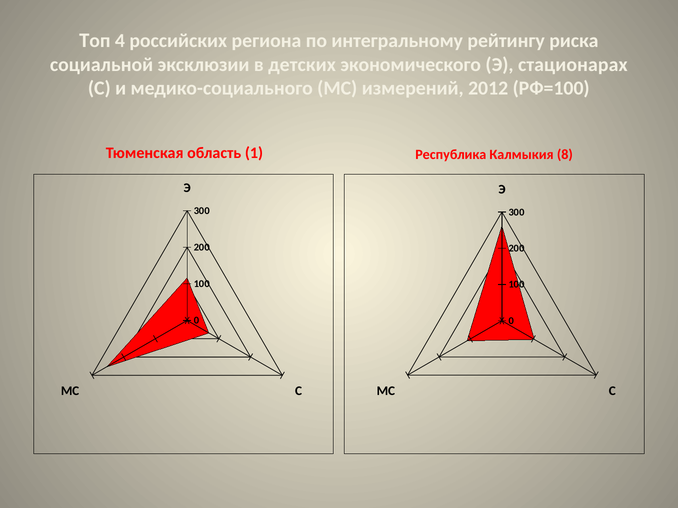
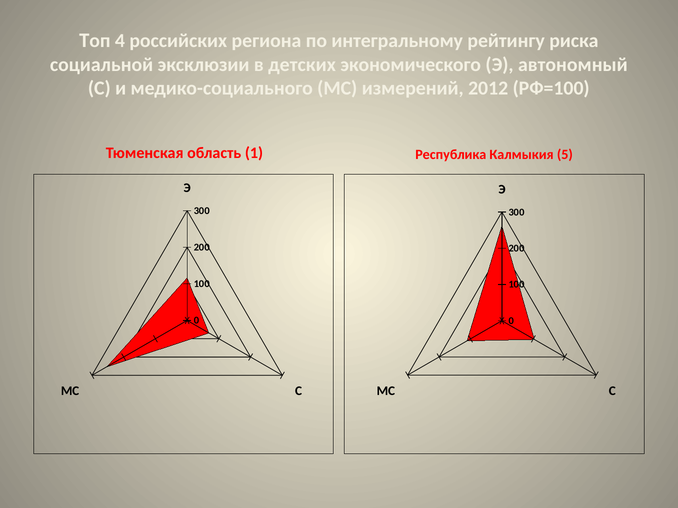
стационарах: стационарах -> автономный
8: 8 -> 5
